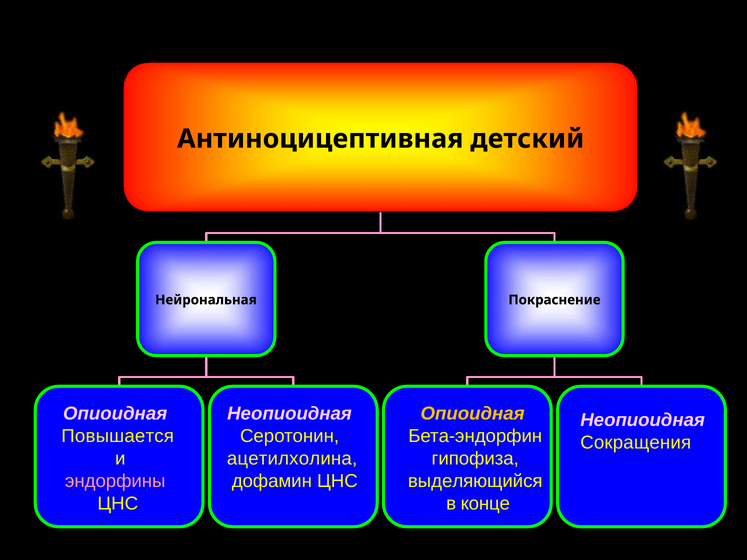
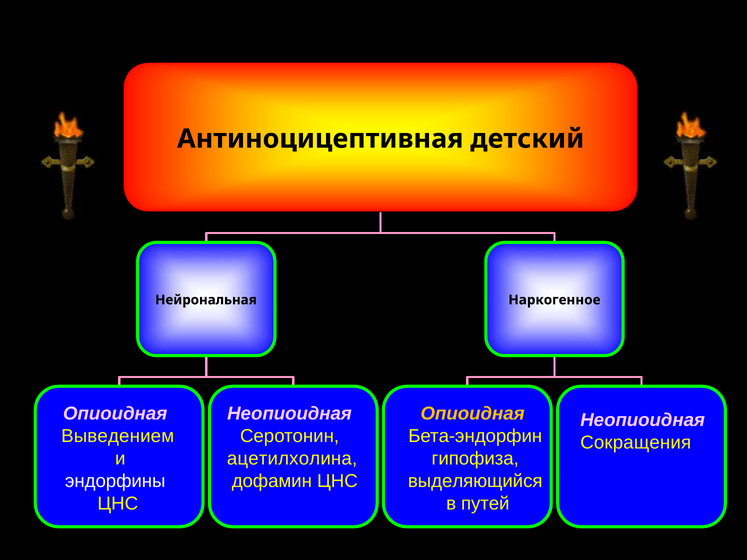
Покраснение: Покраснение -> Наркогенное
Повышается: Повышается -> Выведением
эндорфины colour: pink -> white
конце: конце -> путей
